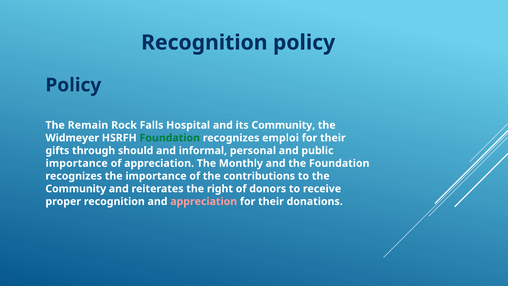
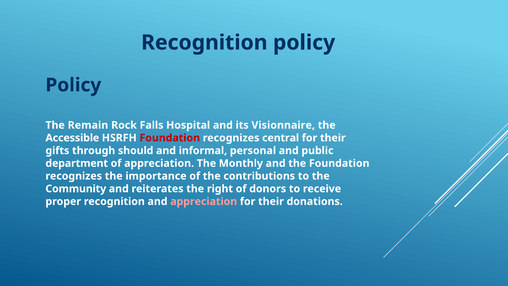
its Community: Community -> Visionnaire
Widmeyer: Widmeyer -> Accessible
Foundation at (170, 138) colour: green -> red
emploi: emploi -> central
importance at (77, 163): importance -> department
